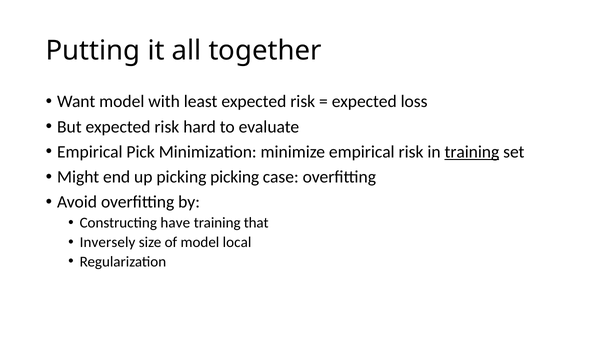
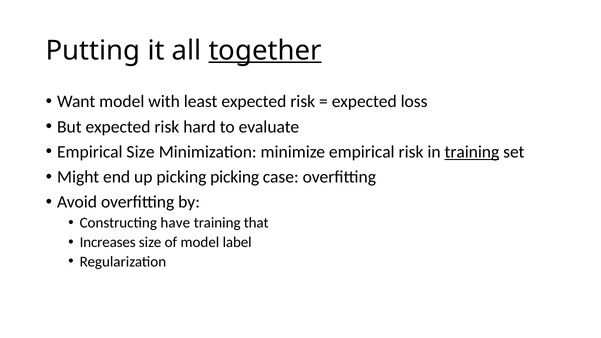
together underline: none -> present
Empirical Pick: Pick -> Size
Inversely: Inversely -> Increases
local: local -> label
